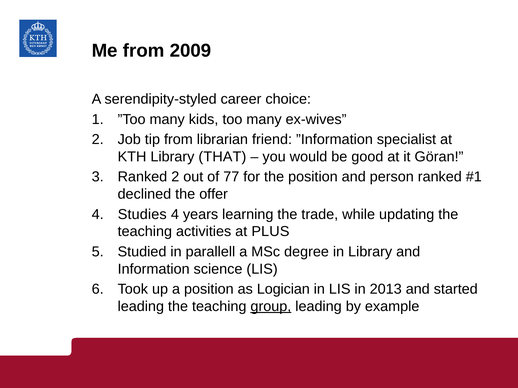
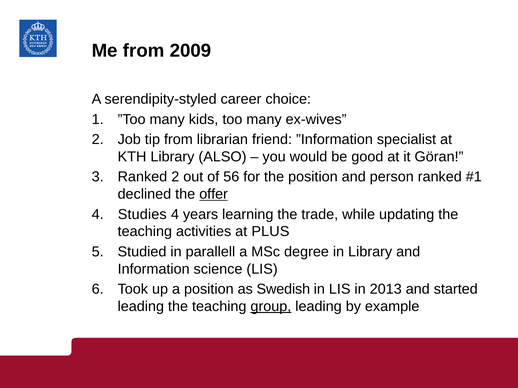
THAT: THAT -> ALSO
77: 77 -> 56
offer underline: none -> present
Logician: Logician -> Swedish
